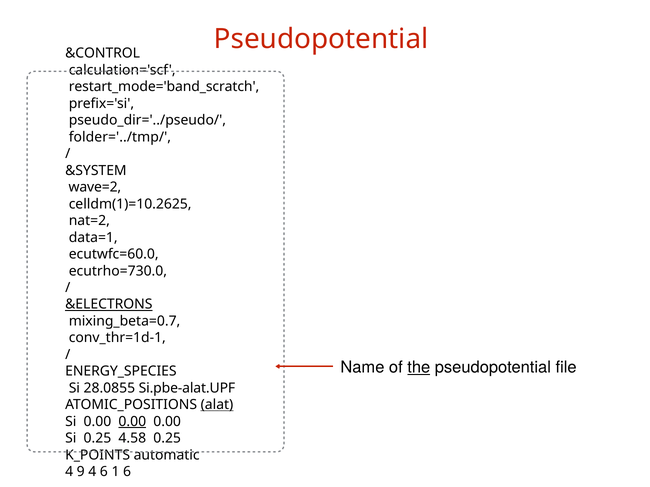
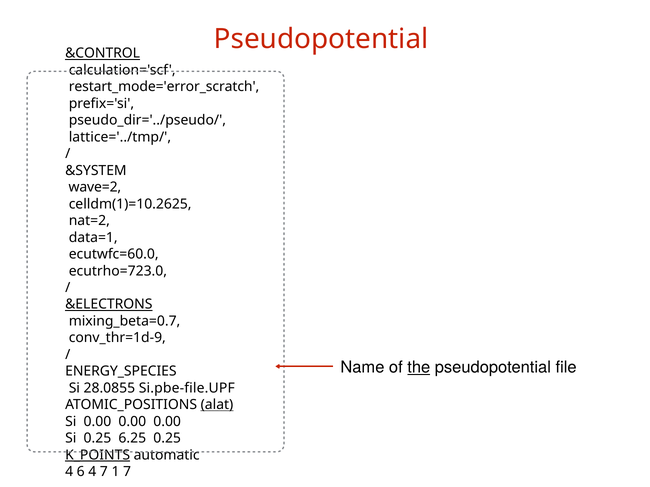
&CONTROL underline: none -> present
restart_mode='band_scratch: restart_mode='band_scratch -> restart_mode='error_scratch
folder='../tmp/: folder='../tmp/ -> lattice='../tmp/
ecutrho=730.0: ecutrho=730.0 -> ecutrho=723.0
conv_thr=1d-1: conv_thr=1d-1 -> conv_thr=1d-9
Si.pbe-alat.UPF: Si.pbe-alat.UPF -> Si.pbe-file.UPF
0.00 at (132, 422) underline: present -> none
4.58: 4.58 -> 6.25
K_POINTS underline: none -> present
9: 9 -> 6
4 6: 6 -> 7
1 6: 6 -> 7
